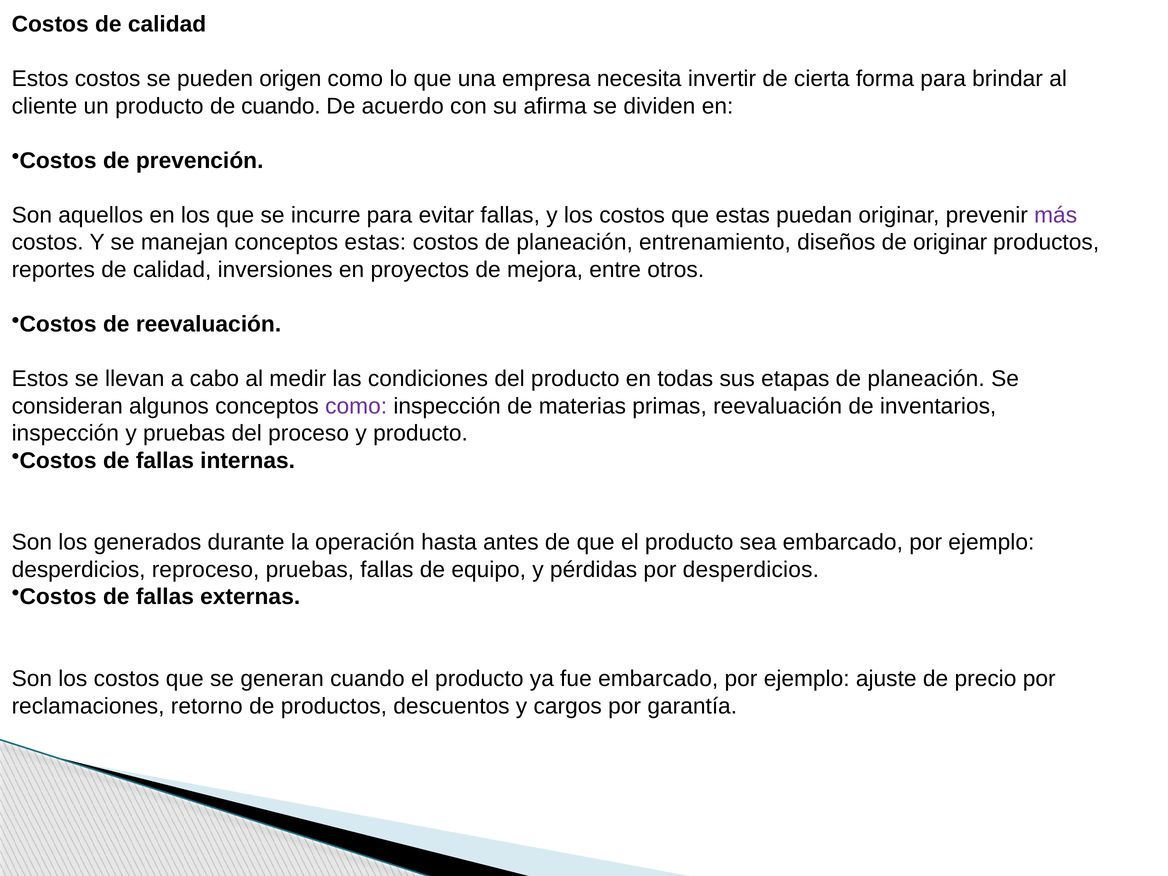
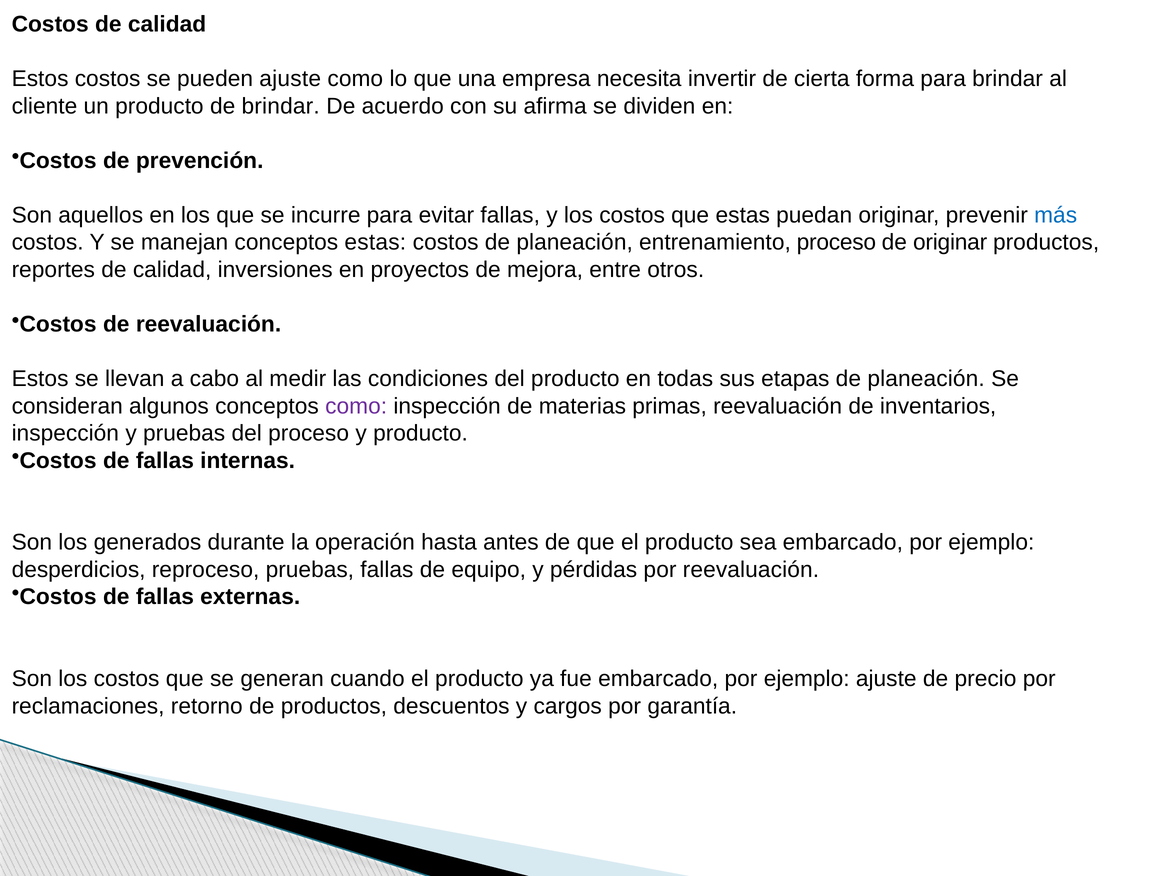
pueden origen: origen -> ajuste
de cuando: cuando -> brindar
más colour: purple -> blue
entrenamiento diseños: diseños -> proceso
por desperdicios: desperdicios -> reevaluación
